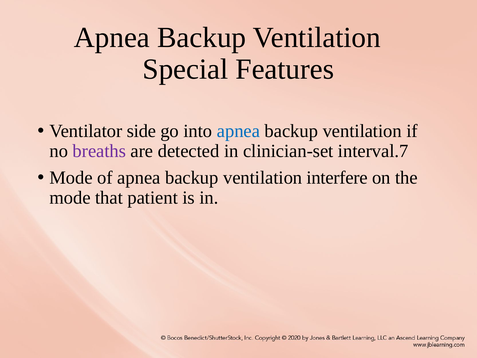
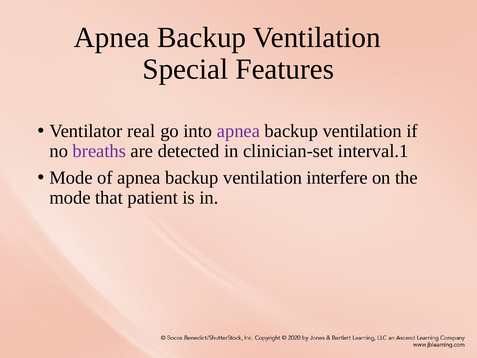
side: side -> real
apnea at (238, 131) colour: blue -> purple
interval.7: interval.7 -> interval.1
